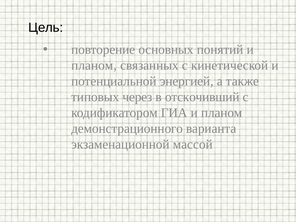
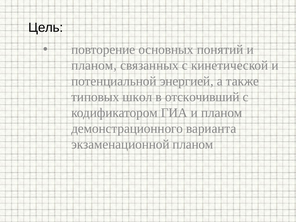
через: через -> школ
экзаменационной массой: массой -> планом
